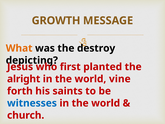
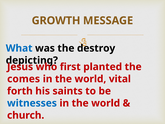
What colour: orange -> blue
alright: alright -> comes
vine: vine -> vital
